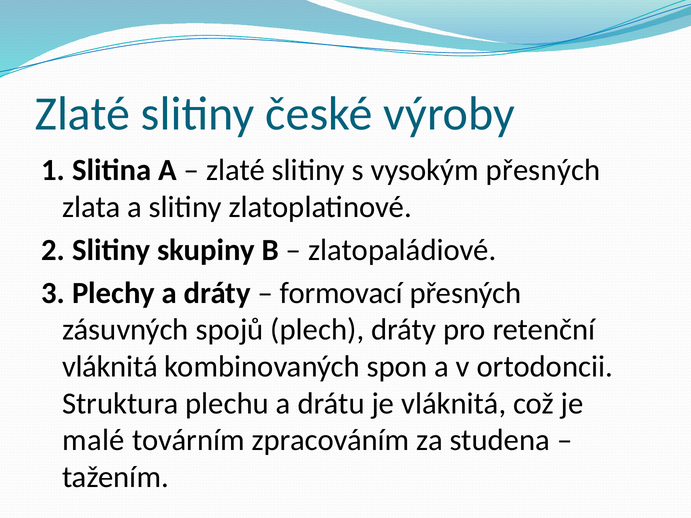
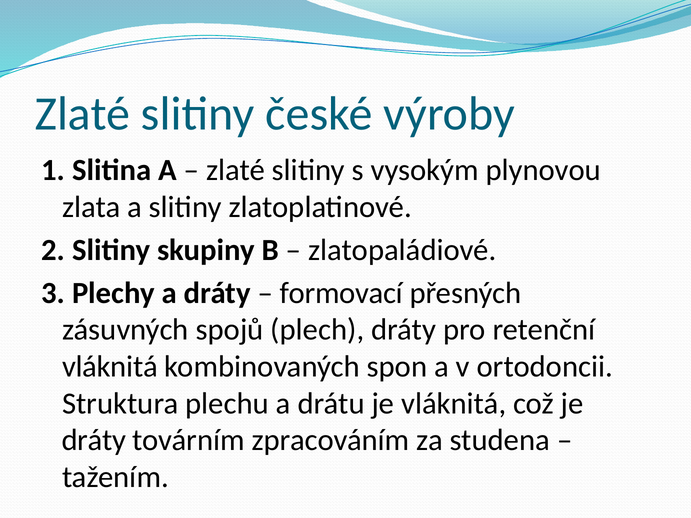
vysokým přesných: přesných -> plynovou
malé at (93, 441): malé -> dráty
